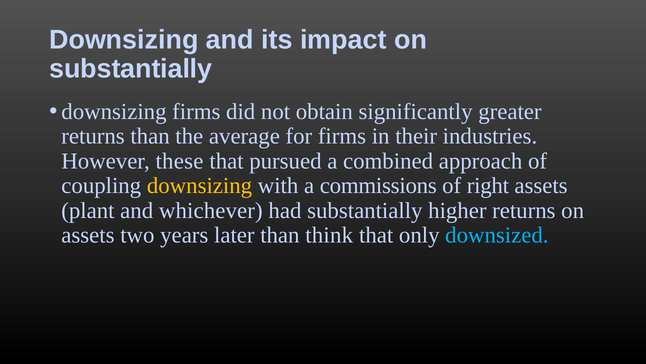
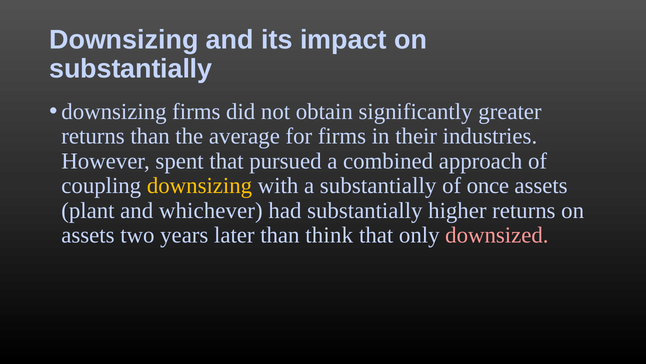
these: these -> spent
a commissions: commissions -> substantially
right: right -> once
downsized colour: light blue -> pink
